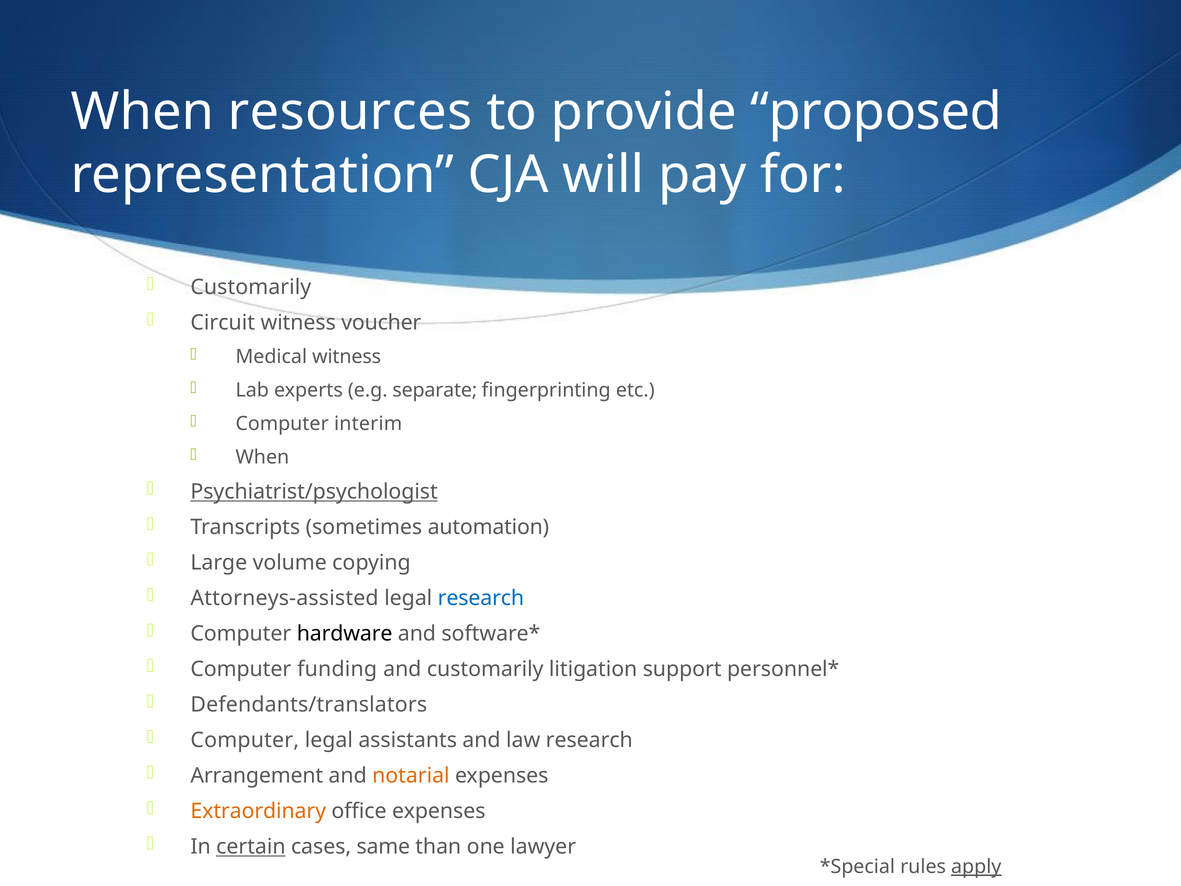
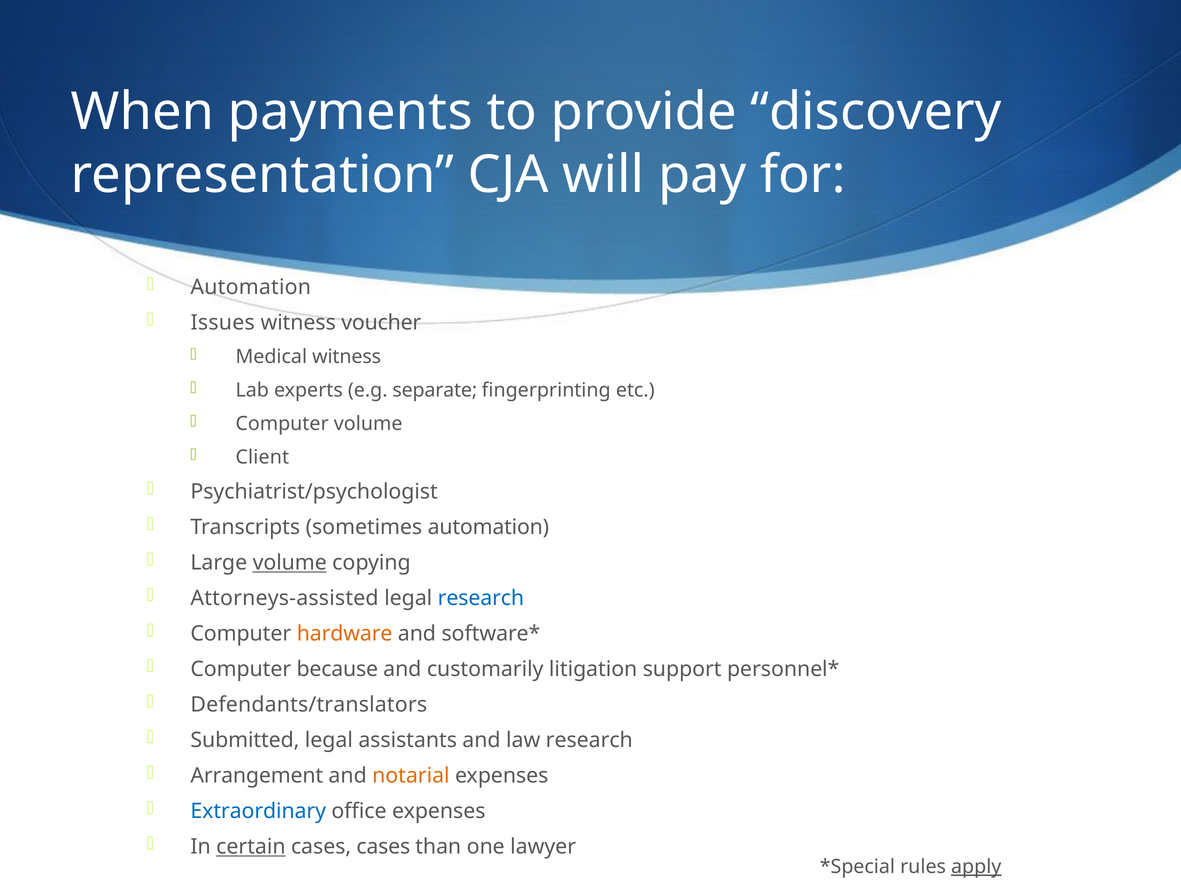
resources: resources -> payments
proposed: proposed -> discovery
Customarily at (251, 287): Customarily -> Automation
Circuit: Circuit -> Issues
Computer interim: interim -> volume
When at (262, 457): When -> Client
Psychiatrist/psychologist underline: present -> none
volume at (290, 563) underline: none -> present
hardware colour: black -> orange
funding: funding -> because
Computer at (245, 740): Computer -> Submitted
Extraordinary colour: orange -> blue
cases same: same -> cases
